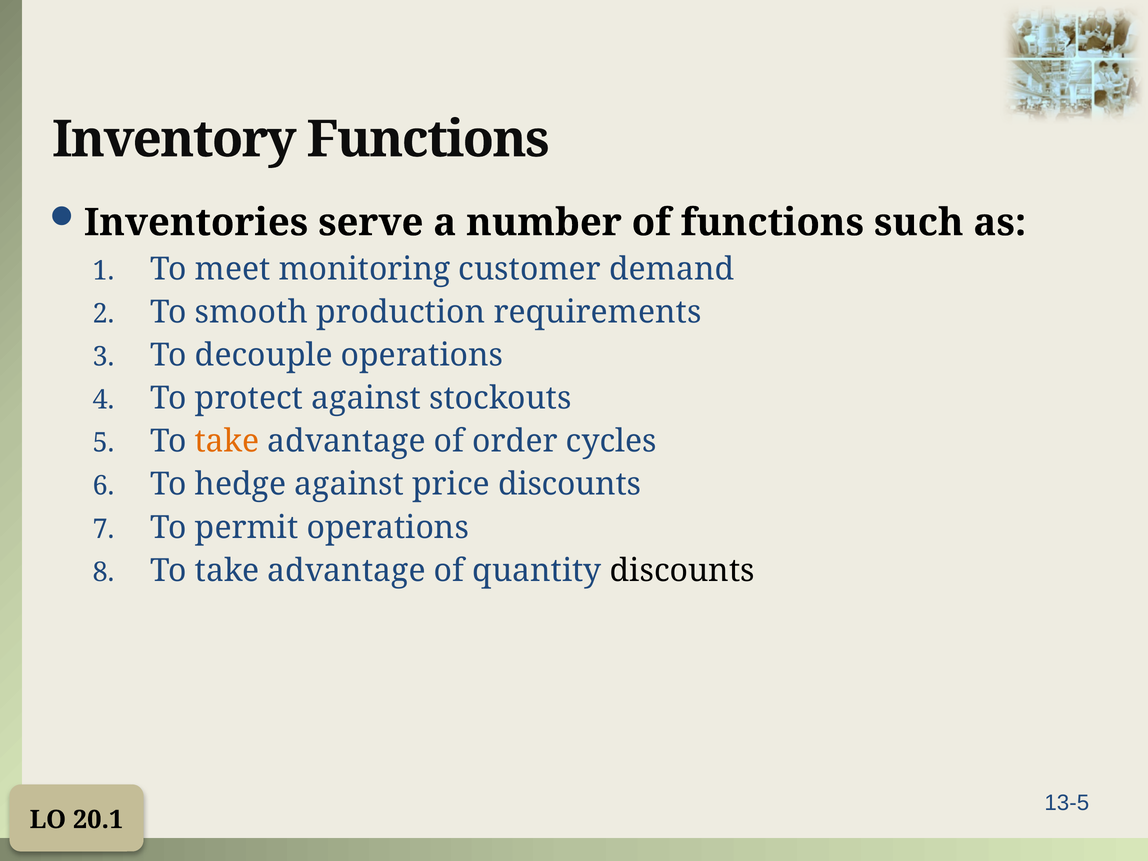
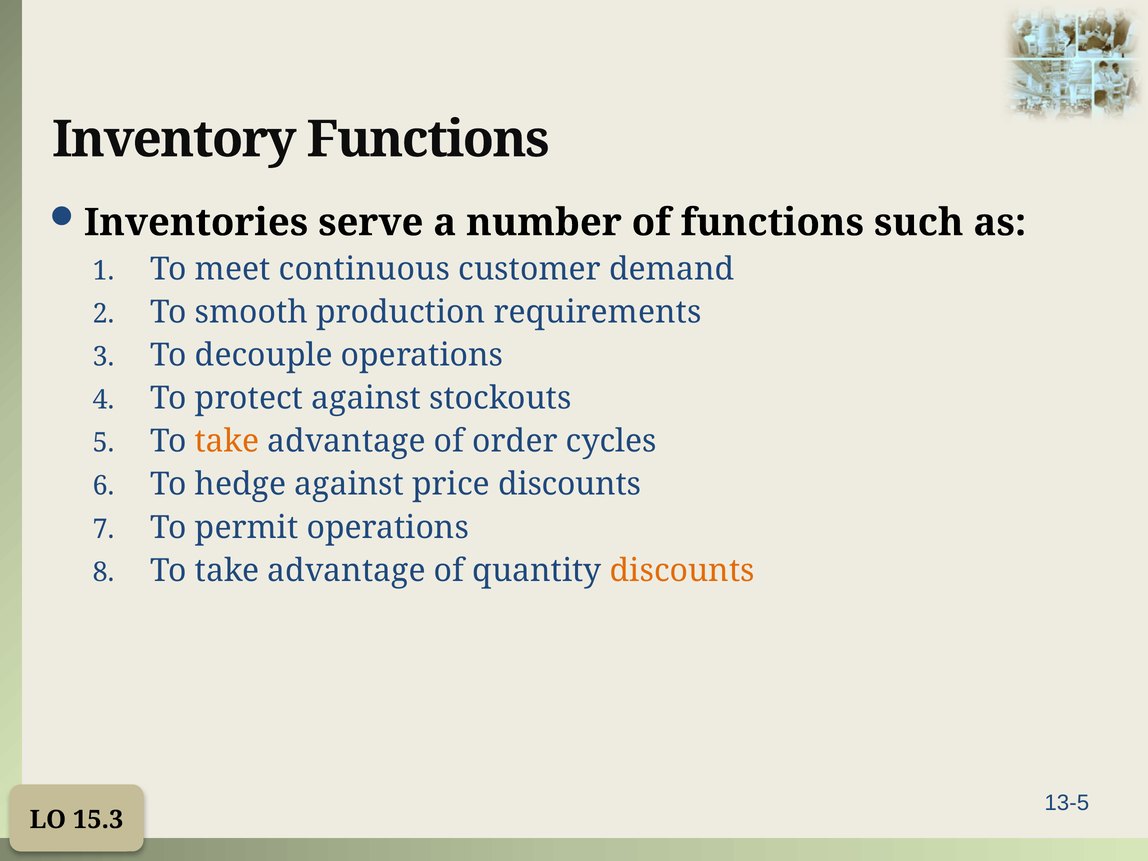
monitoring: monitoring -> continuous
discounts at (682, 571) colour: black -> orange
20.1: 20.1 -> 15.3
